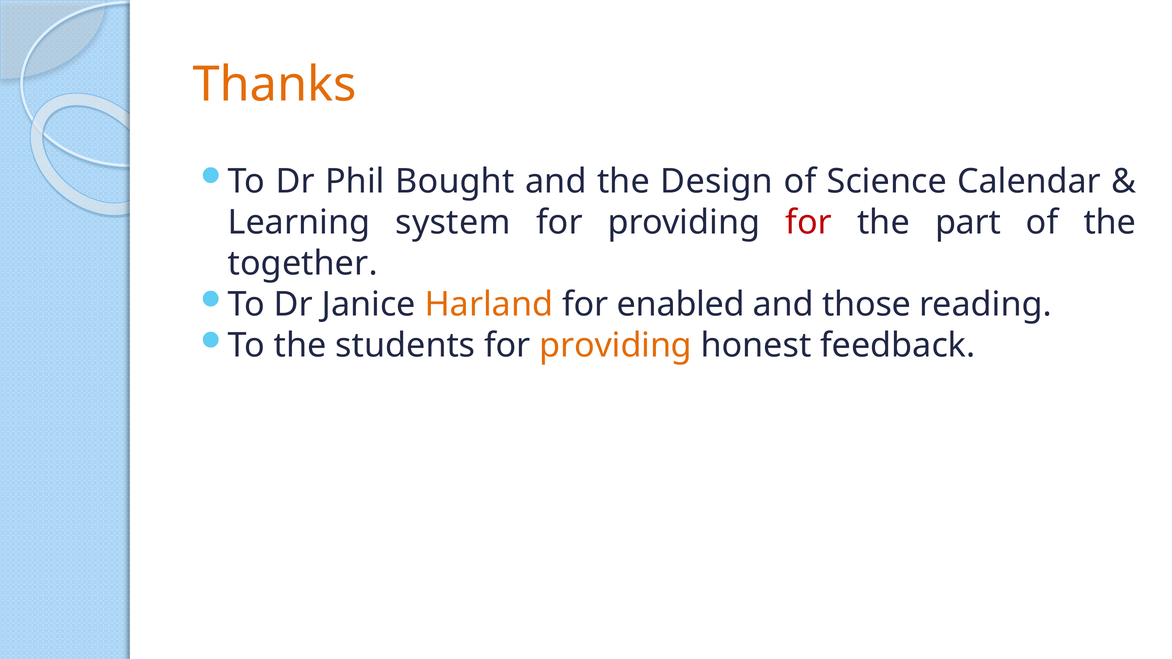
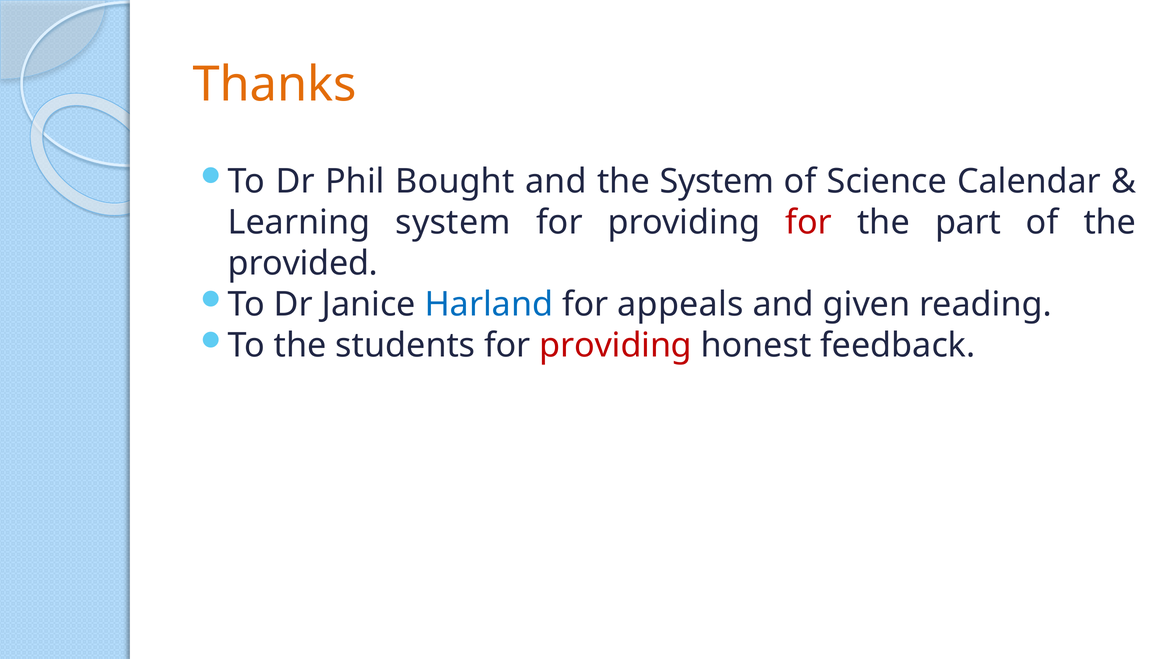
the Design: Design -> System
together: together -> provided
Harland colour: orange -> blue
enabled: enabled -> appeals
those: those -> given
providing at (616, 346) colour: orange -> red
